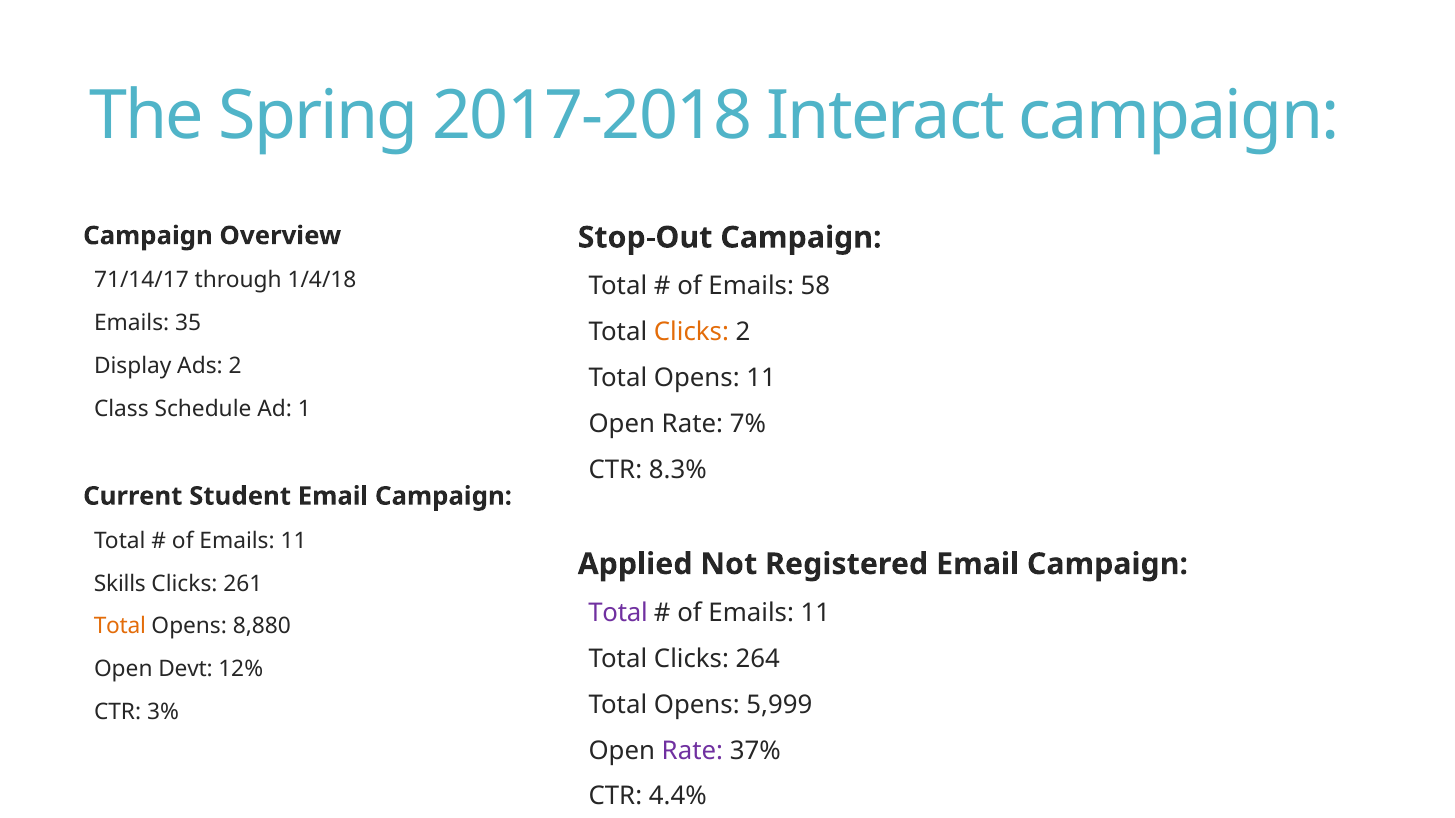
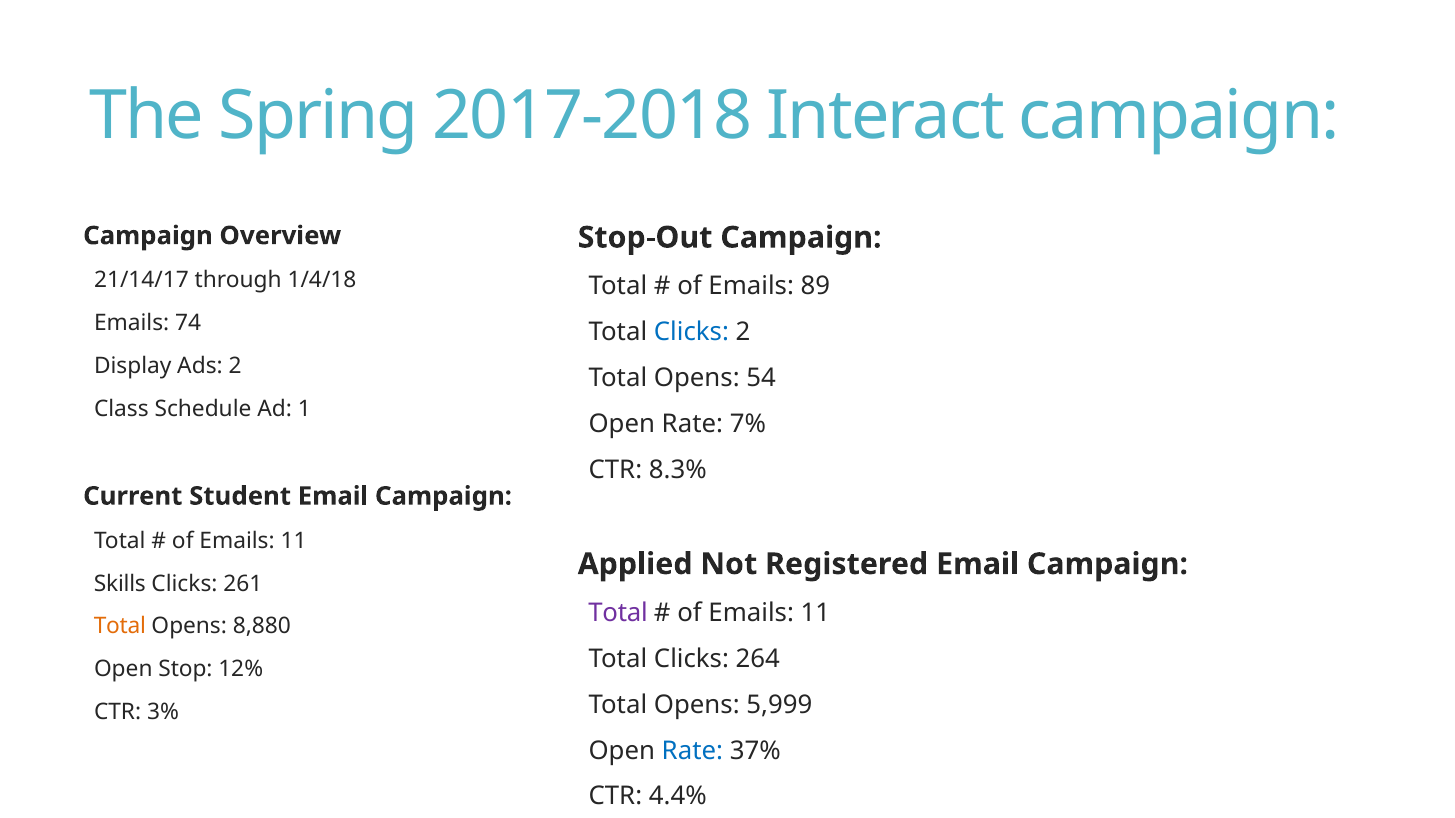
71/14/17: 71/14/17 -> 21/14/17
58: 58 -> 89
35: 35 -> 74
Clicks at (691, 332) colour: orange -> blue
Opens 11: 11 -> 54
Devt: Devt -> Stop
Rate at (692, 751) colour: purple -> blue
